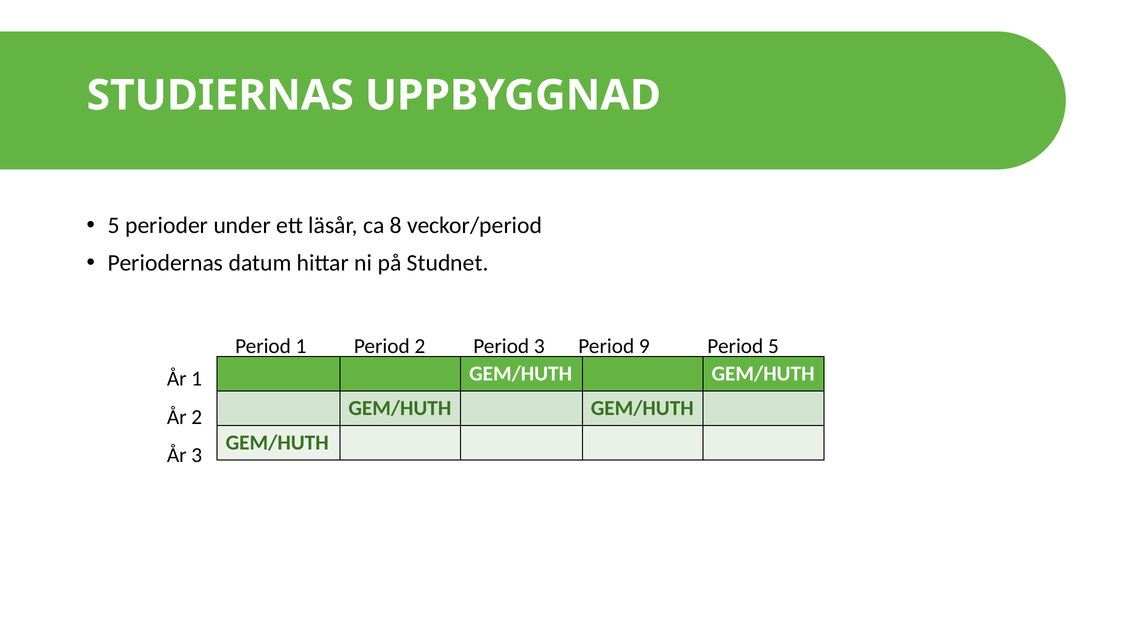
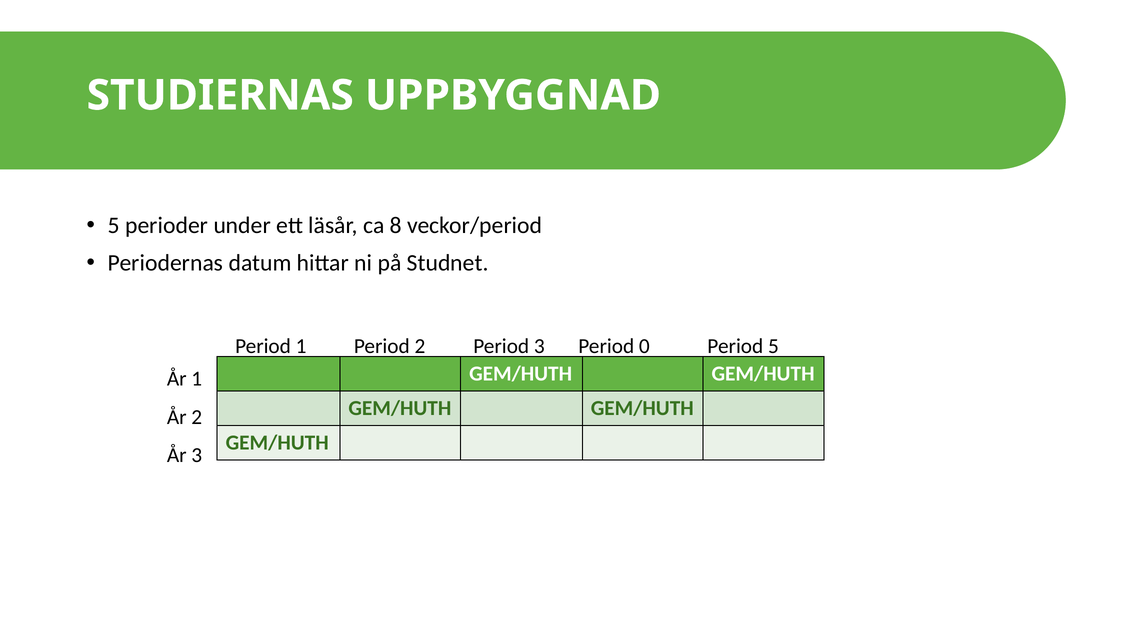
9: 9 -> 0
